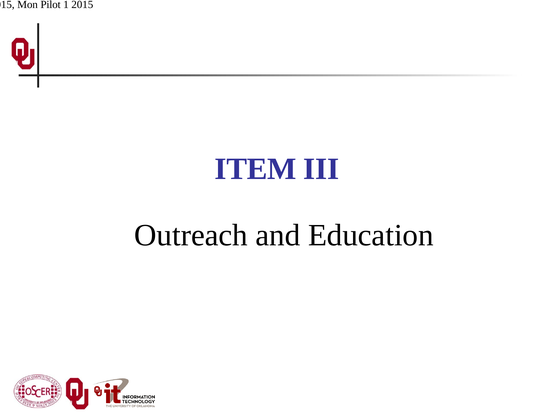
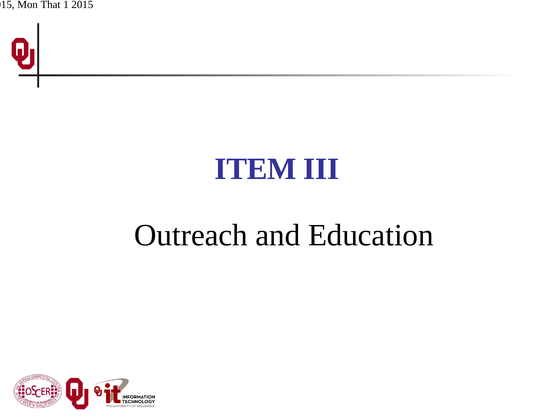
Pilot: Pilot -> That
